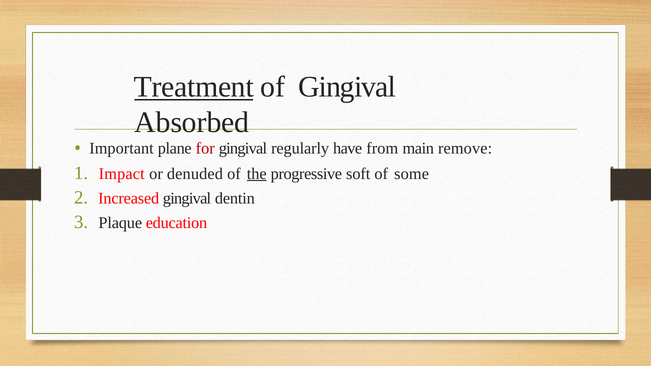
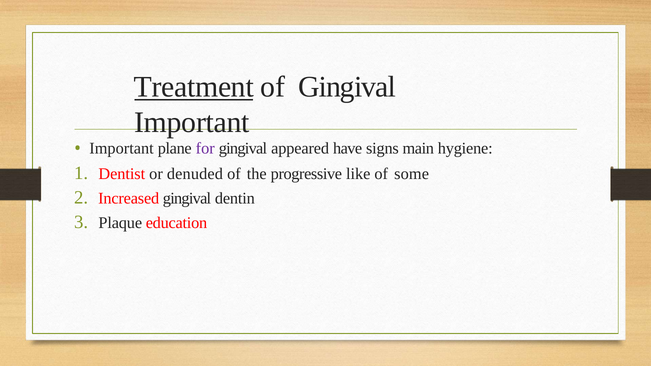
Absorbed at (192, 123): Absorbed -> Important
for colour: red -> purple
regularly: regularly -> appeared
from: from -> signs
remove: remove -> hygiene
Impact: Impact -> Dentist
the underline: present -> none
soft: soft -> like
